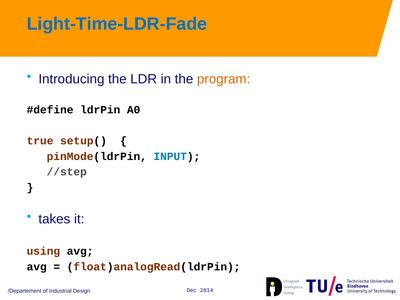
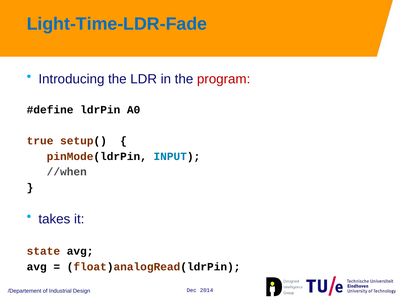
program colour: orange -> red
//step: //step -> //when
using: using -> state
